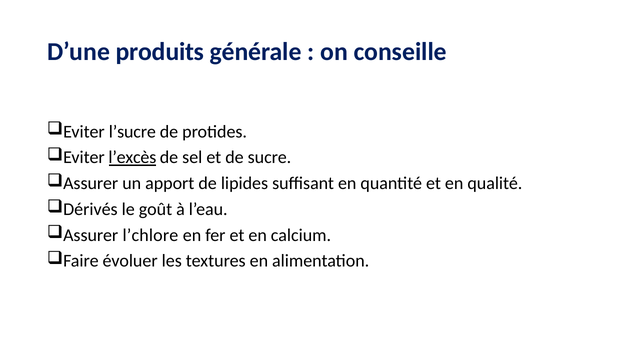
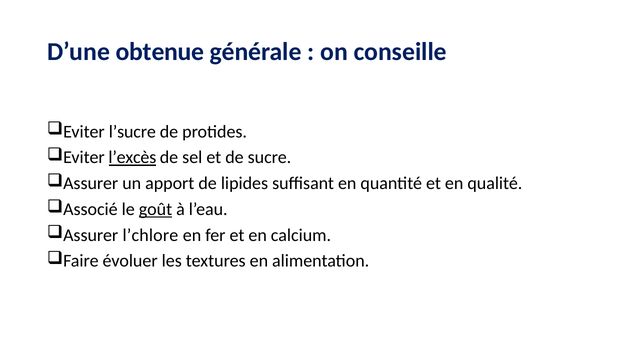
produits: produits -> obtenue
Dérivés: Dérivés -> Associé
goût underline: none -> present
